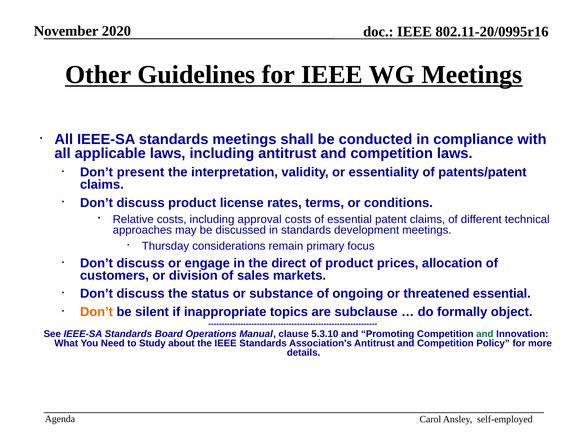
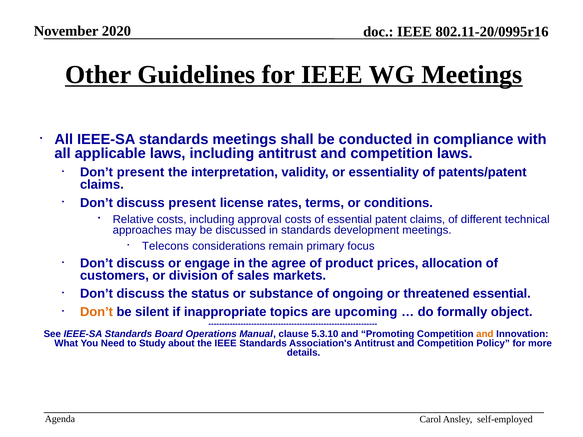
discuss product: product -> present
Thursday: Thursday -> Telecons
direct: direct -> agree
subclause: subclause -> upcoming
and at (485, 334) colour: green -> orange
